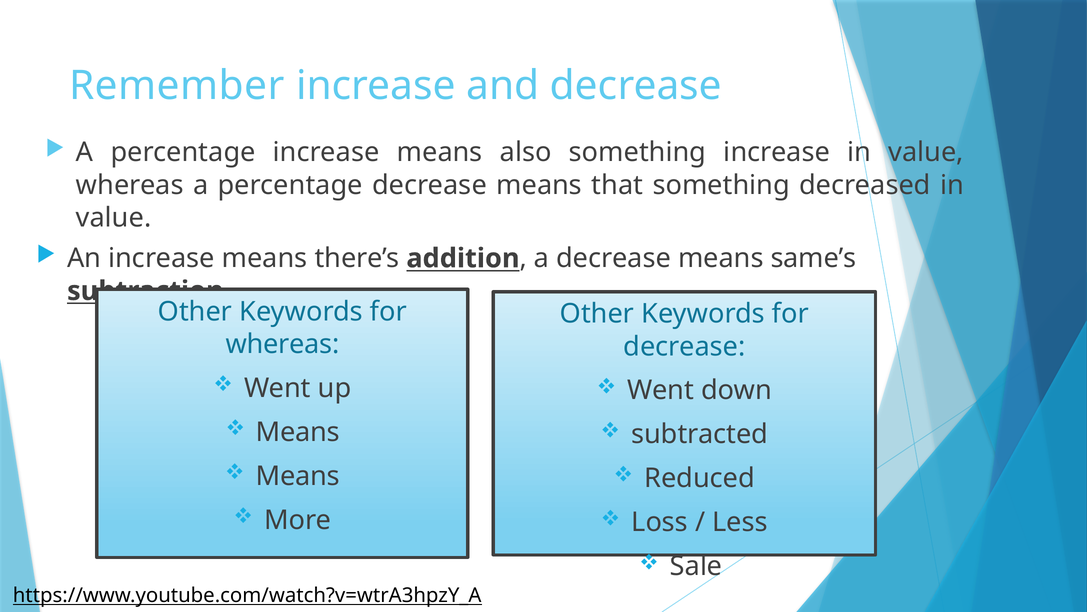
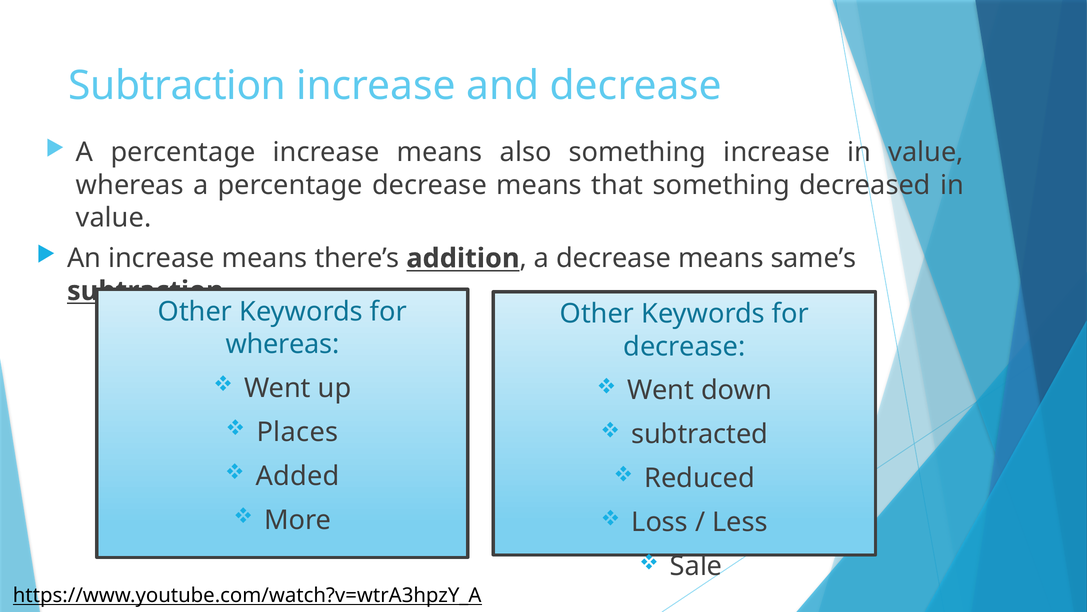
Remember at (177, 86): Remember -> Subtraction
Means at (298, 432): Means -> Places
Means at (298, 476): Means -> Added
